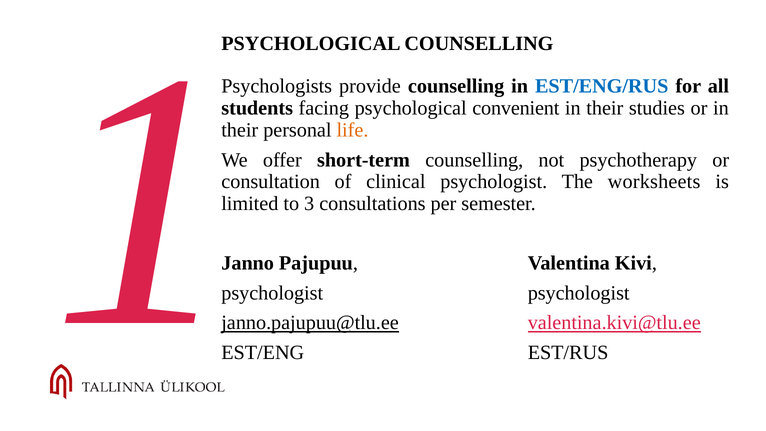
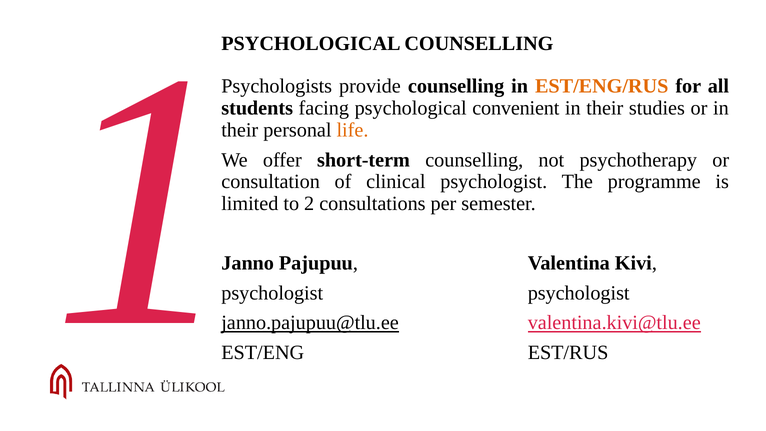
EST/ENG/RUS colour: blue -> orange
worksheets: worksheets -> programme
3: 3 -> 2
